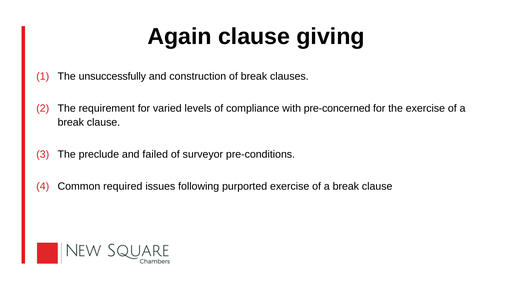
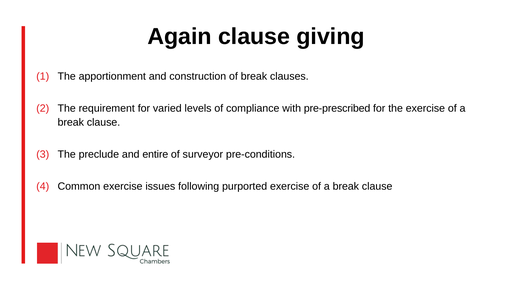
unsuccessfully: unsuccessfully -> apportionment
pre-concerned: pre-concerned -> pre-prescribed
failed: failed -> entire
Common required: required -> exercise
